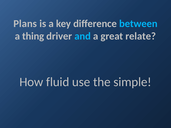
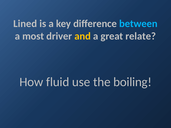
Plans: Plans -> Lined
thing: thing -> most
and colour: light blue -> yellow
simple: simple -> boiling
